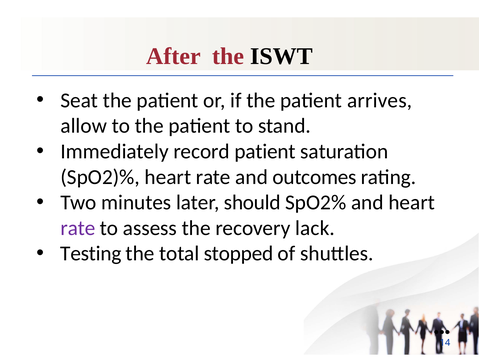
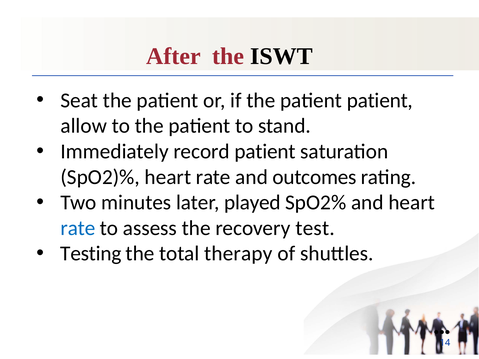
patient arrives: arrives -> patient
should: should -> played
rate at (78, 228) colour: purple -> blue
lack: lack -> test
stopped: stopped -> therapy
